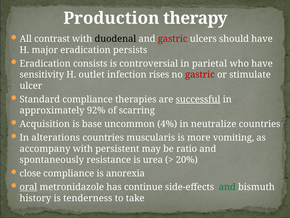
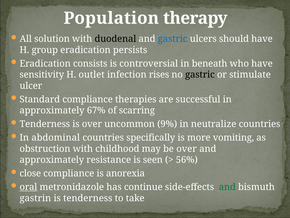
Production: Production -> Population
contrast: contrast -> solution
gastric at (173, 39) colour: red -> blue
major: major -> group
parietal: parietal -> beneath
gastric at (200, 75) colour: red -> black
successful underline: present -> none
92%: 92% -> 67%
Acquisition at (45, 124): Acquisition -> Tenderness
is base: base -> over
4%: 4% -> 9%
alterations: alterations -> abdominal
muscularis: muscularis -> specifically
accompany: accompany -> obstruction
persistent: persistent -> childhood
be ratio: ratio -> over
spontaneously at (52, 160): spontaneously -> approximately
urea: urea -> seen
20%: 20% -> 56%
history: history -> gastrin
